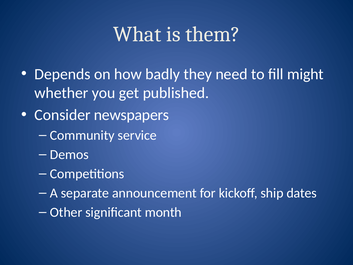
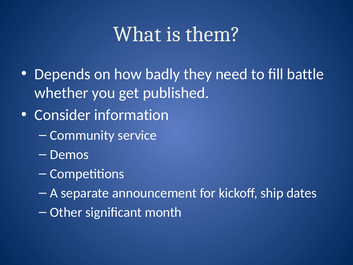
might: might -> battle
newspapers: newspapers -> information
